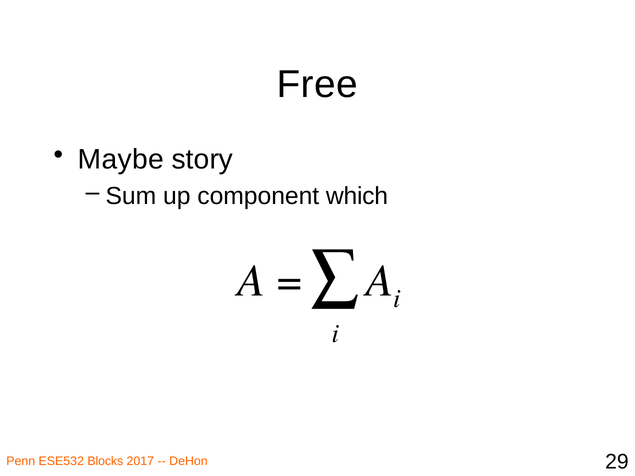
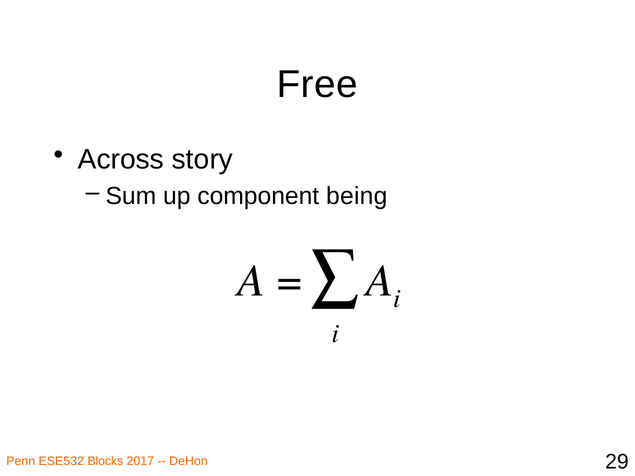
Maybe: Maybe -> Across
which: which -> being
